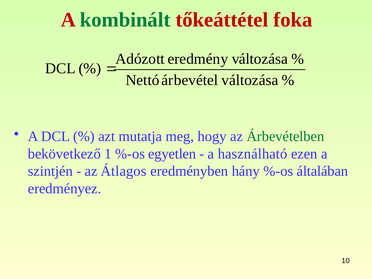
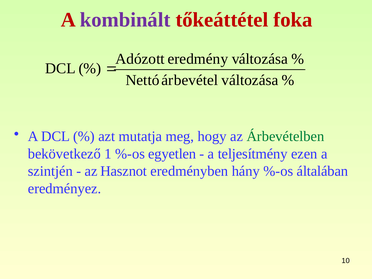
kombinált colour: green -> purple
használható: használható -> teljesítmény
Átlagos: Átlagos -> Hasznot
